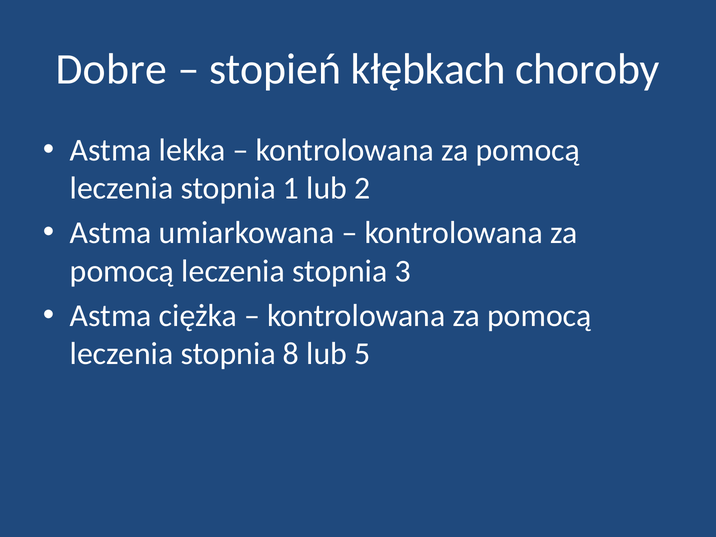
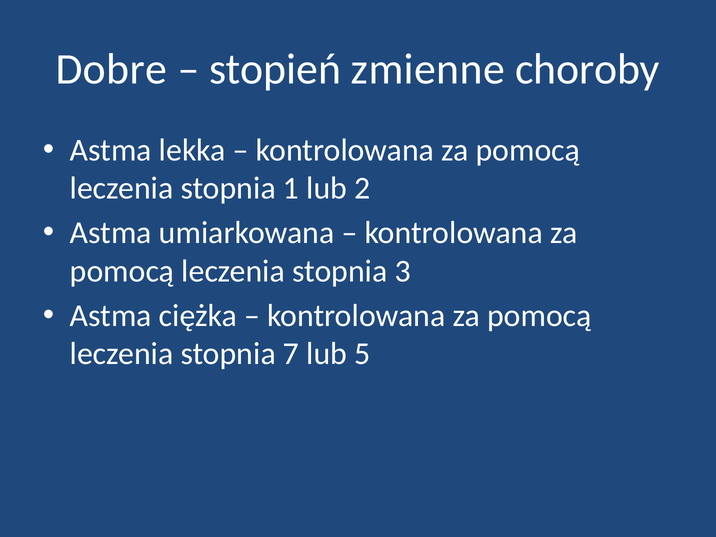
kłębkach: kłębkach -> zmienne
8: 8 -> 7
